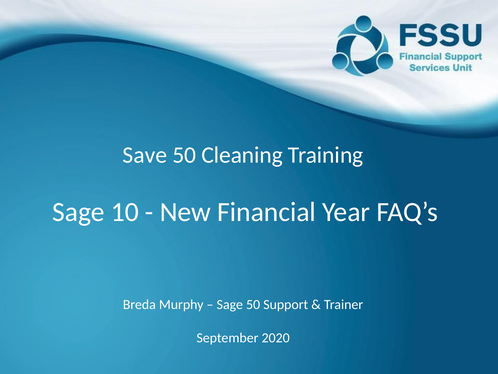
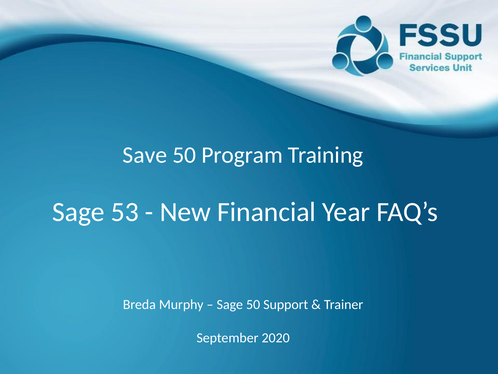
Cleaning: Cleaning -> Program
10: 10 -> 53
